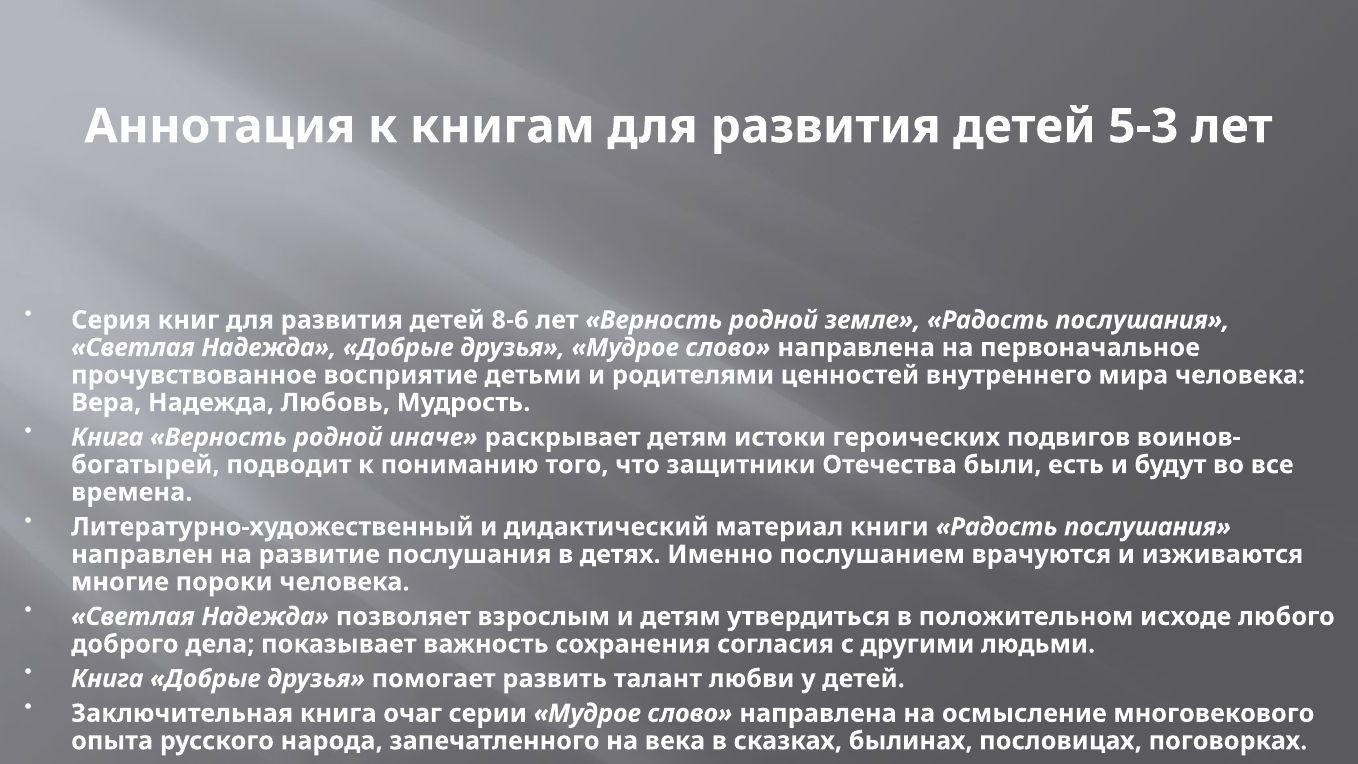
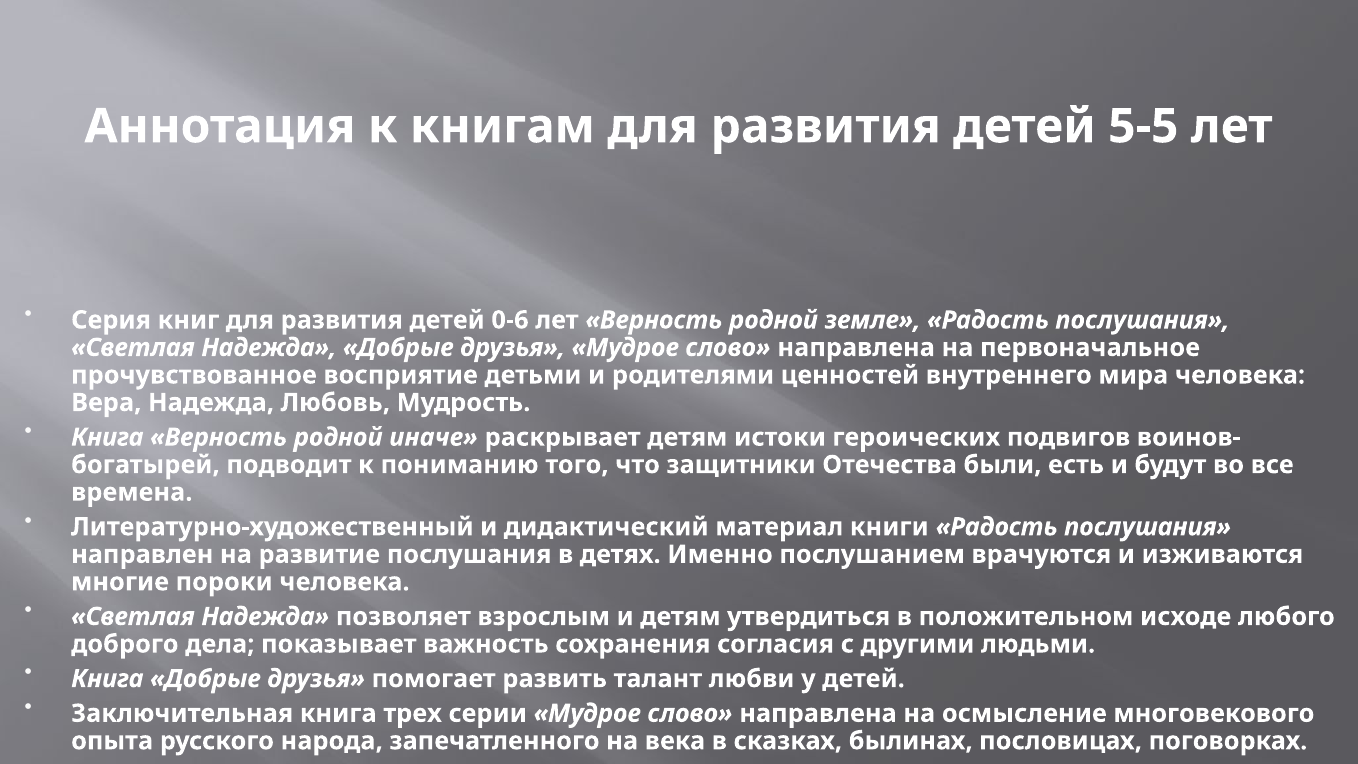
5-3: 5-3 -> 5-5
8-6: 8-6 -> 0-6
очаг: очаг -> трех
